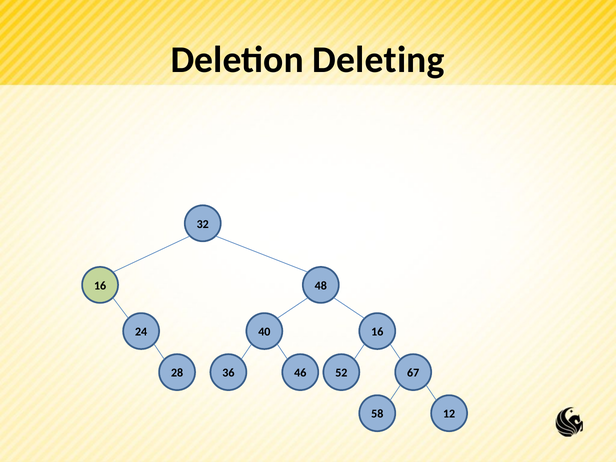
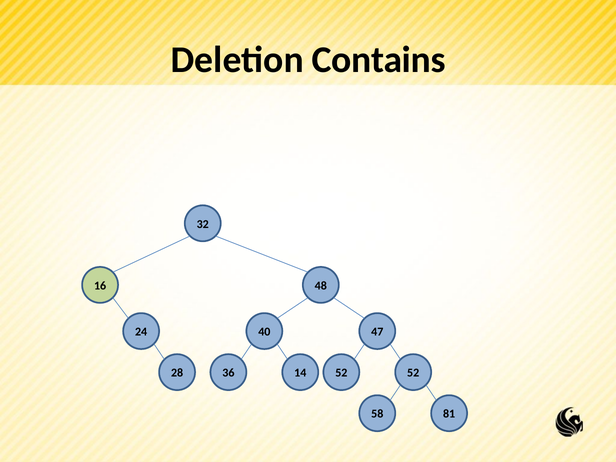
Deleting: Deleting -> Contains
40 16: 16 -> 47
46: 46 -> 14
52 67: 67 -> 52
12: 12 -> 81
